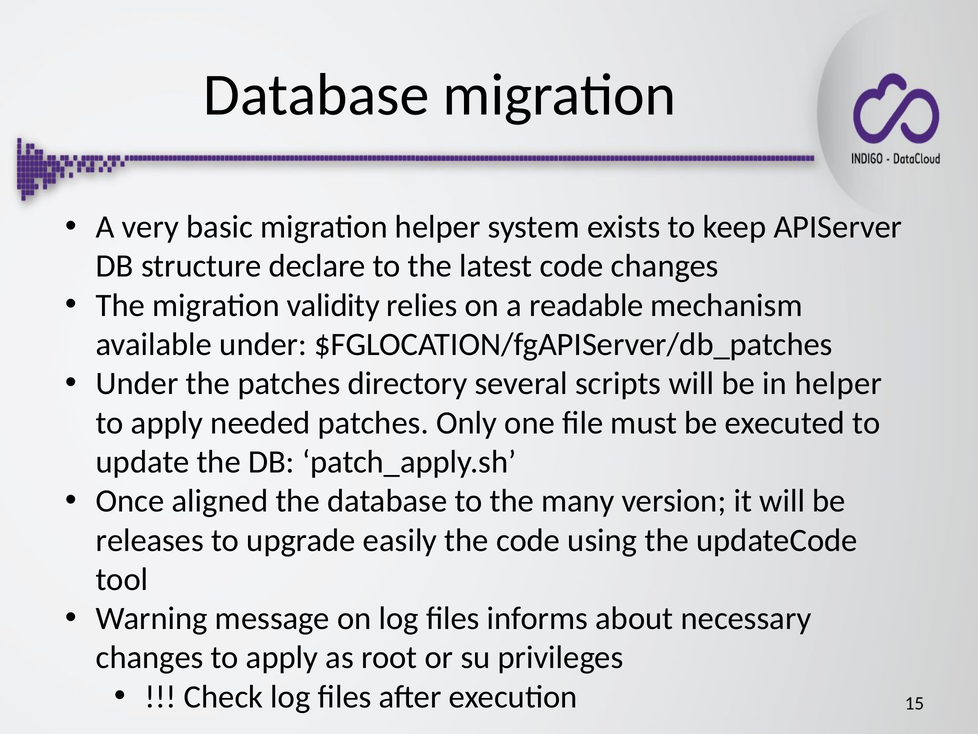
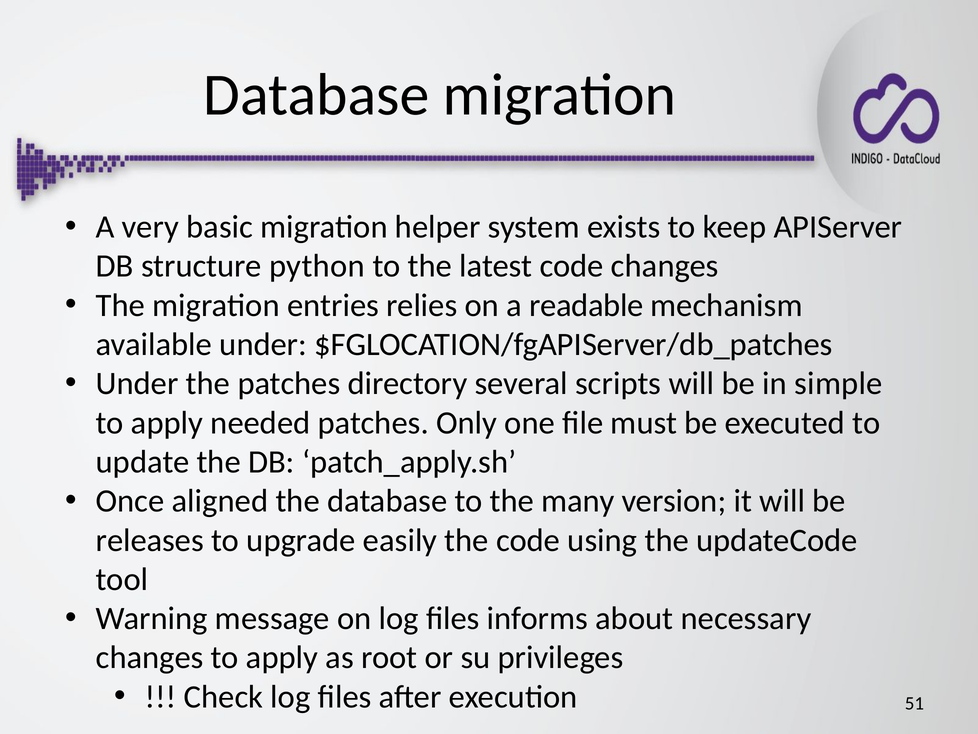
declare: declare -> python
validity: validity -> entries
in helper: helper -> simple
15: 15 -> 51
